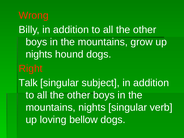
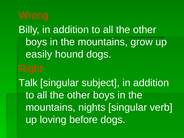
nights at (39, 54): nights -> easily
bellow: bellow -> before
